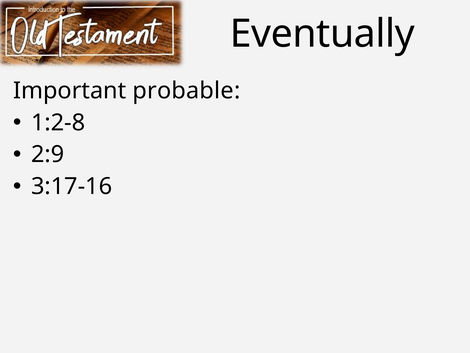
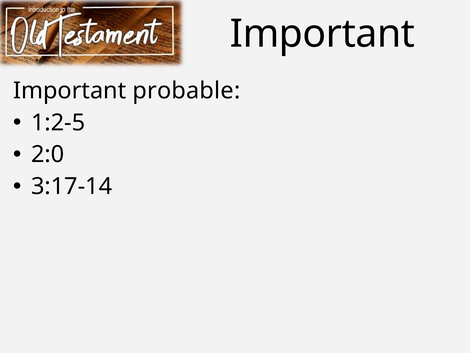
Eventually at (322, 34): Eventually -> Important
1:2-8: 1:2-8 -> 1:2-5
2:9: 2:9 -> 2:0
3:17-16: 3:17-16 -> 3:17-14
